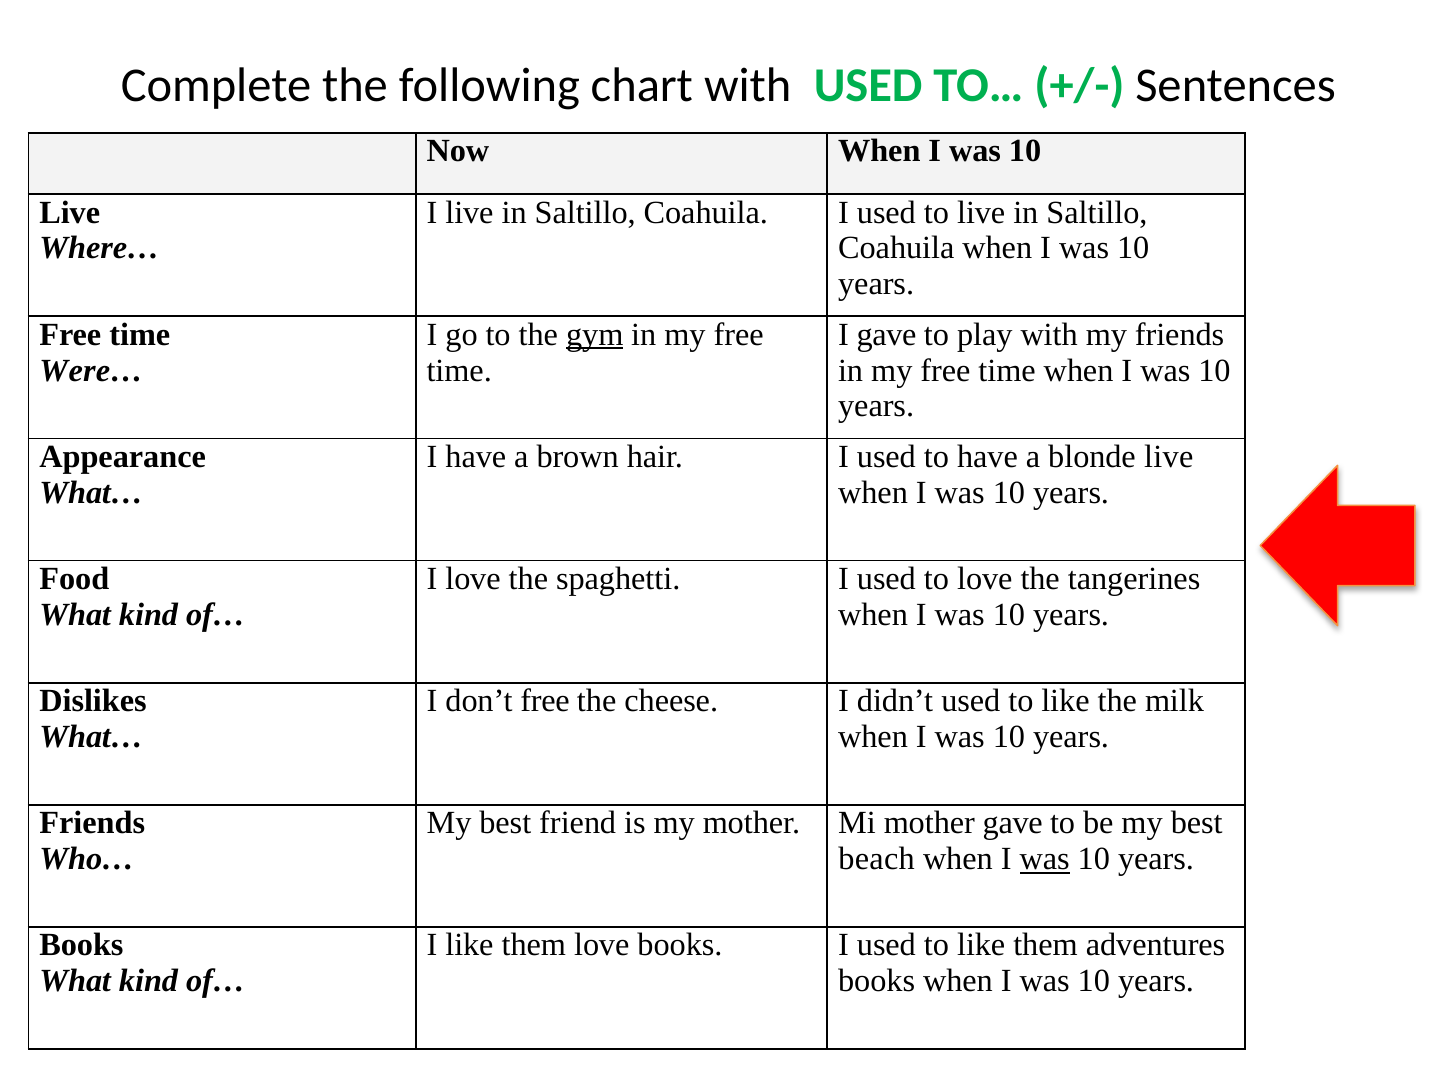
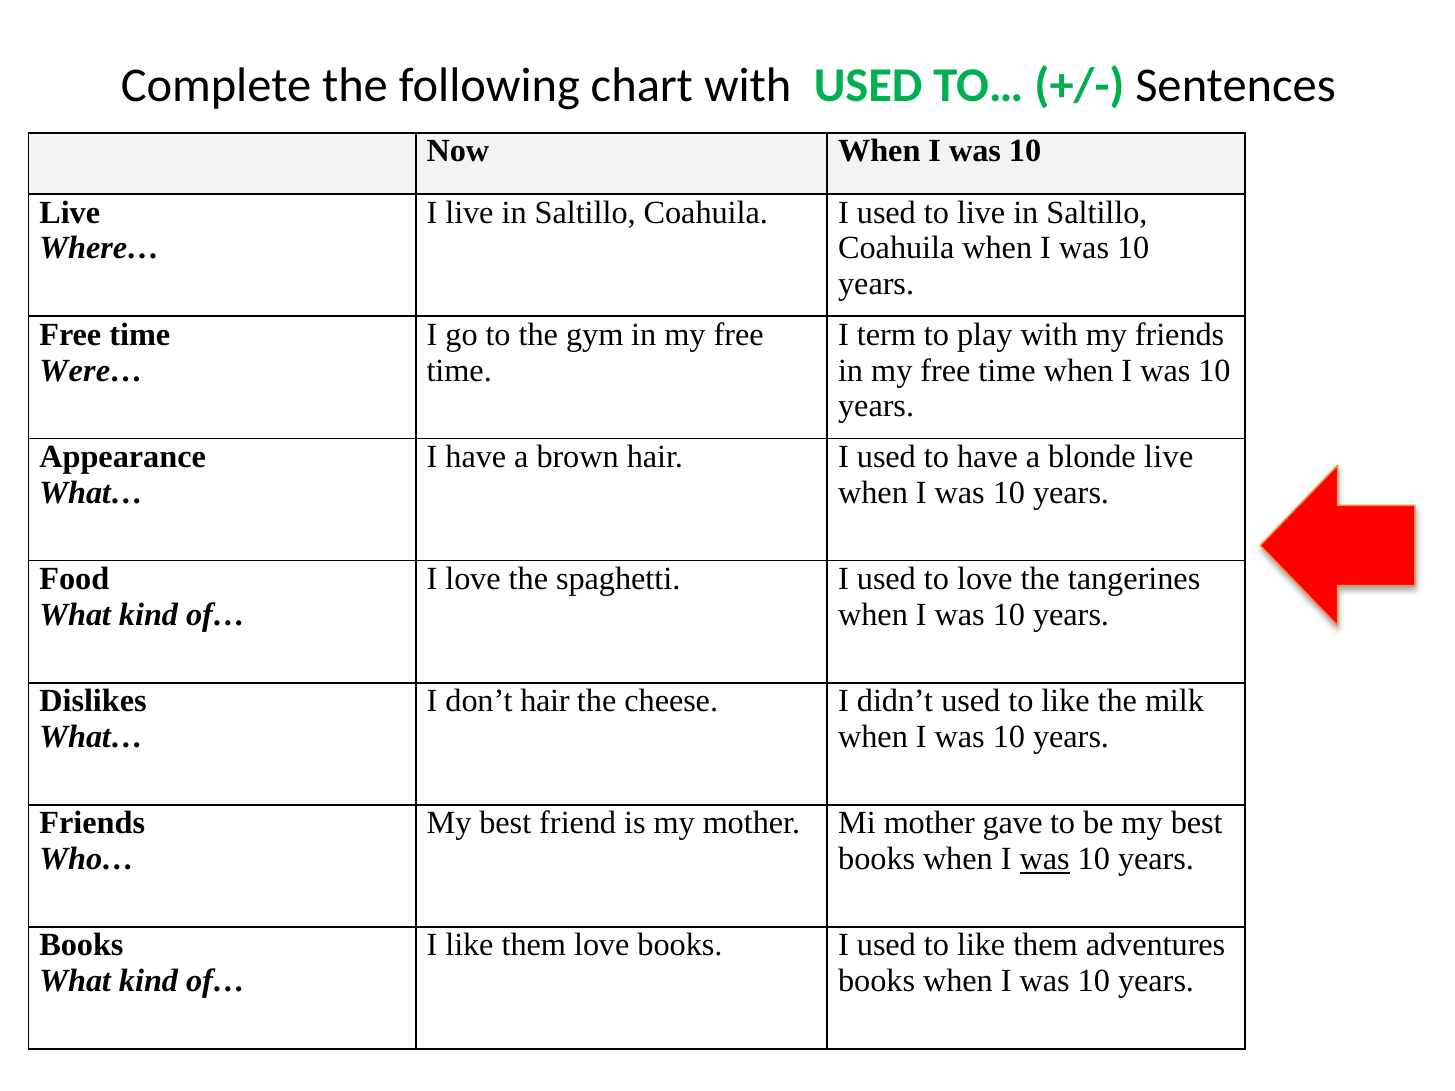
gym underline: present -> none
I gave: gave -> term
don’t free: free -> hair
beach at (877, 859): beach -> books
